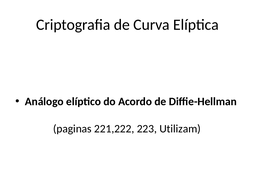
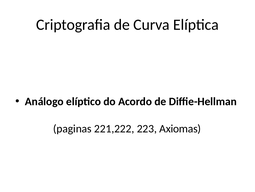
Utilizam: Utilizam -> Axiomas
